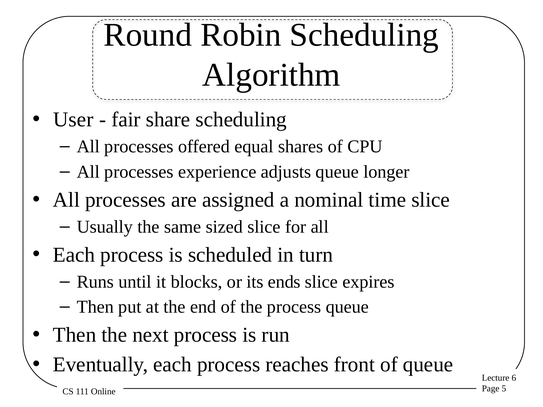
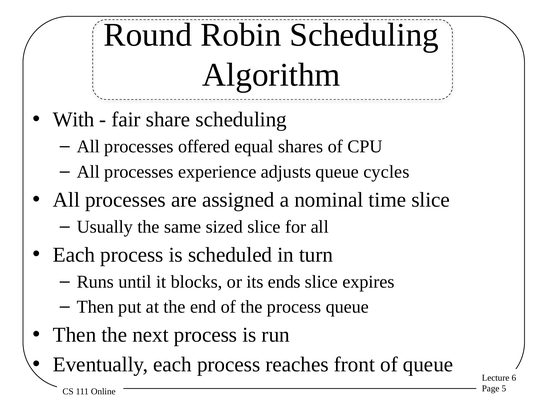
User: User -> With
longer: longer -> cycles
